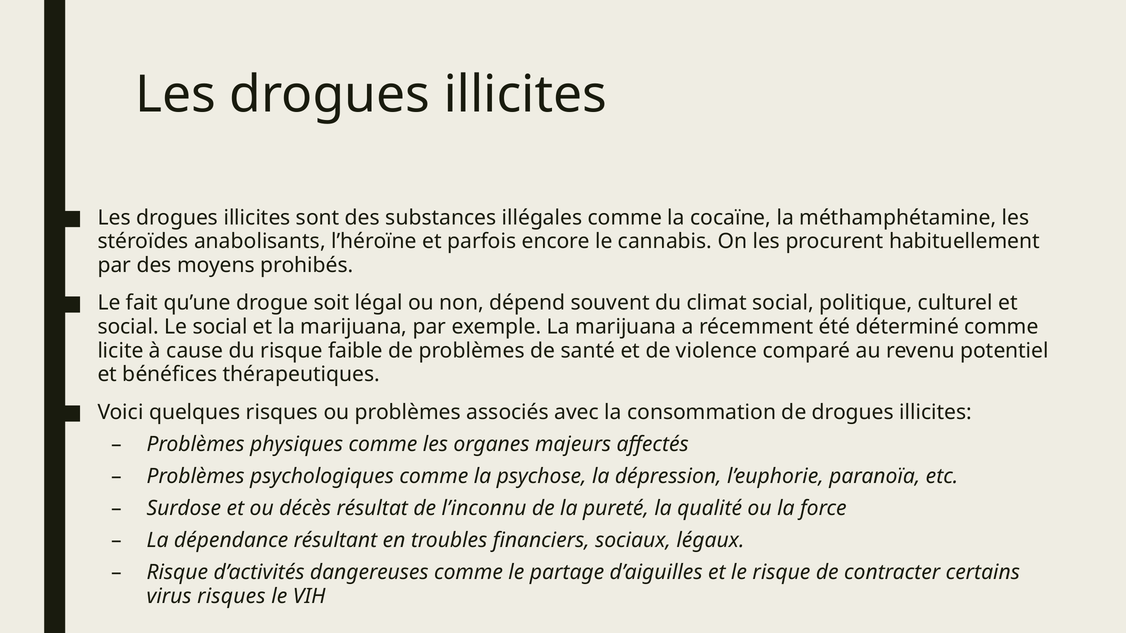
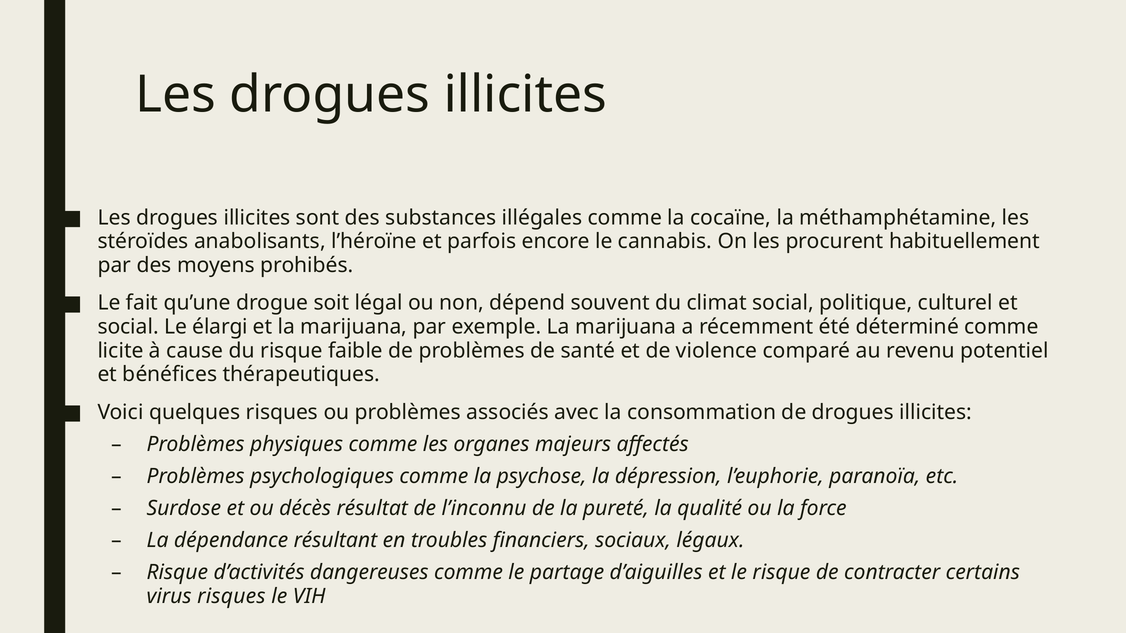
Le social: social -> élargi
